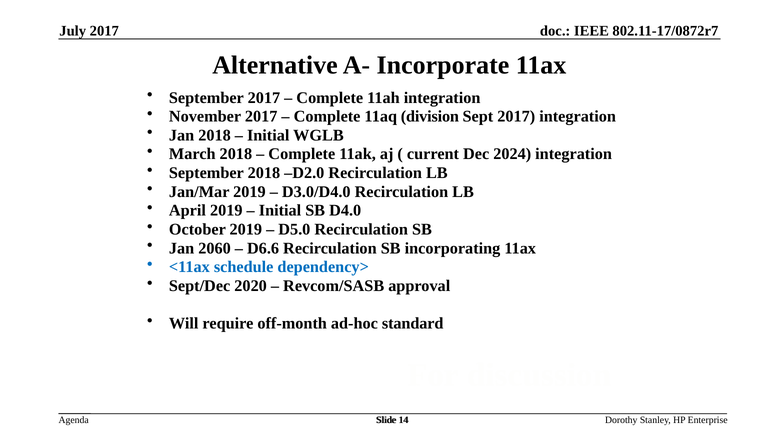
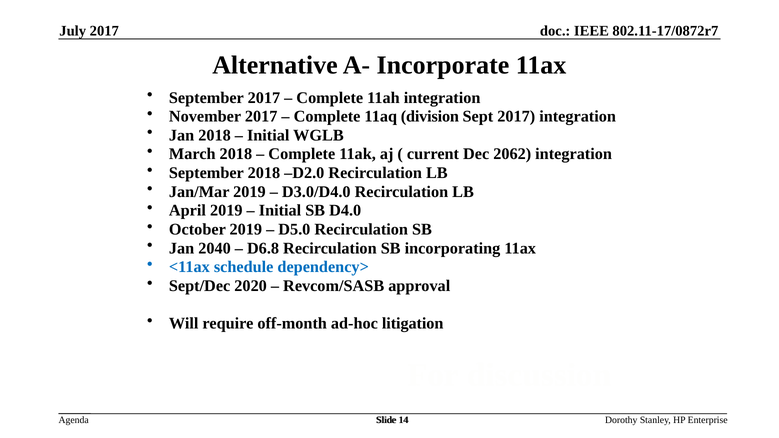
2024: 2024 -> 2062
2060: 2060 -> 2040
D6.6: D6.6 -> D6.8
standard: standard -> litigation
